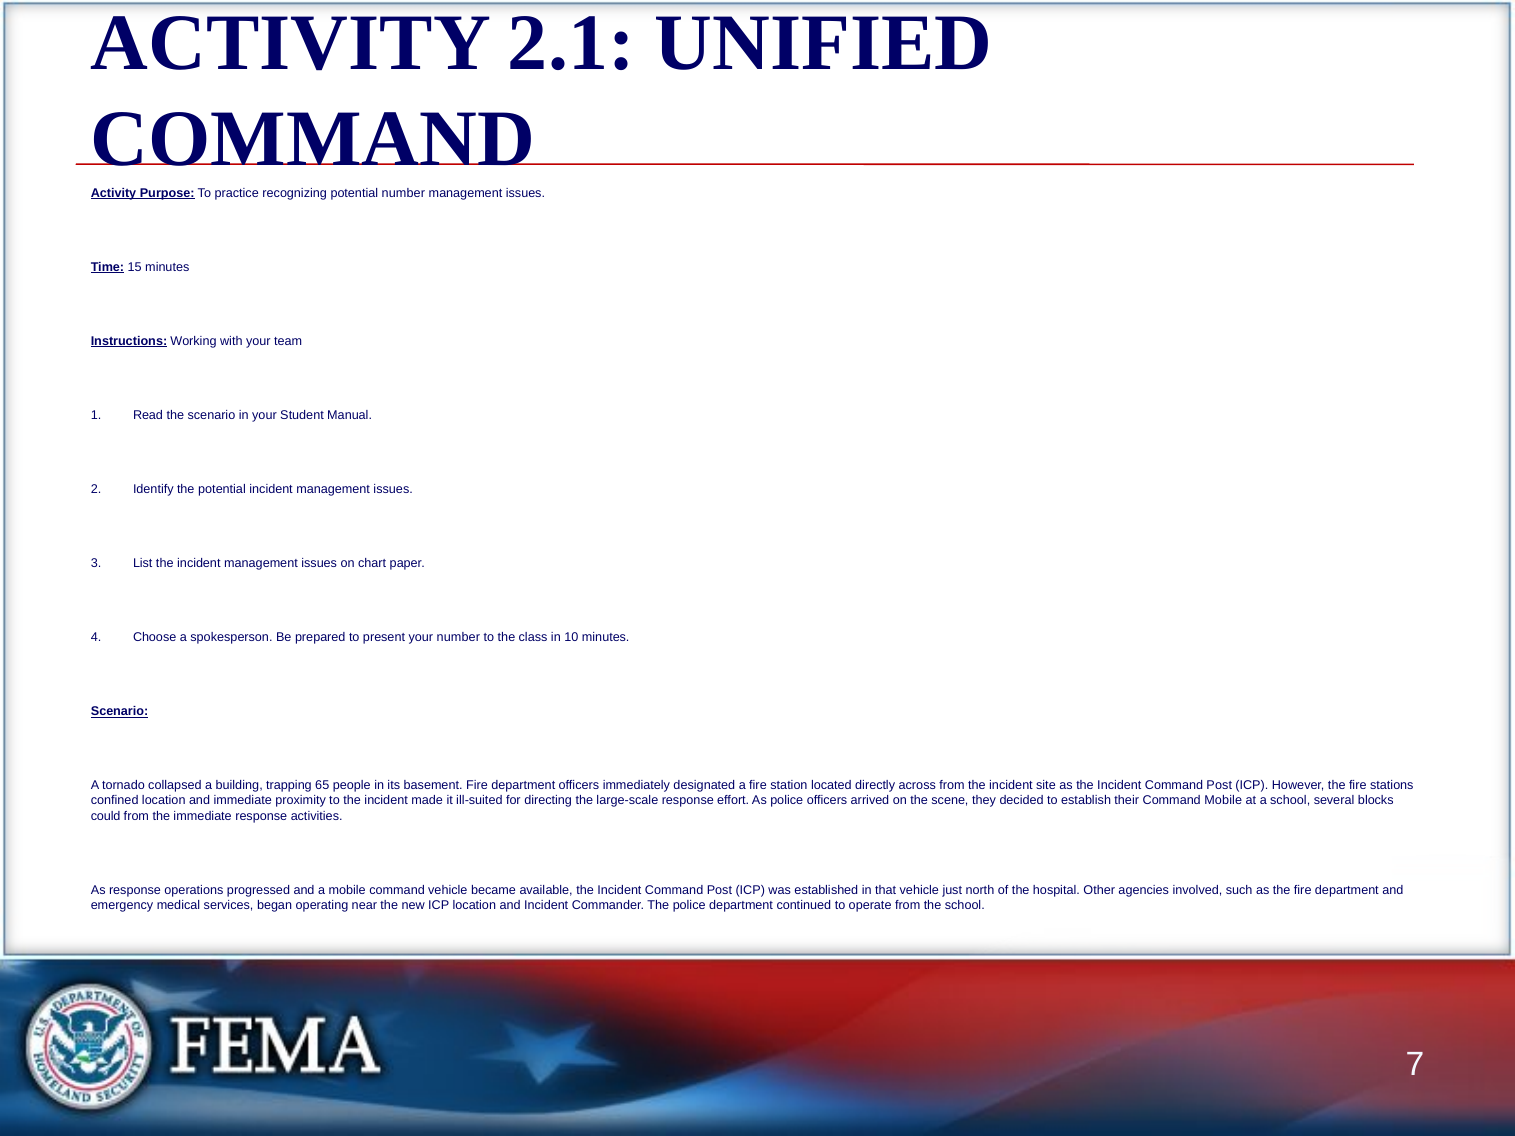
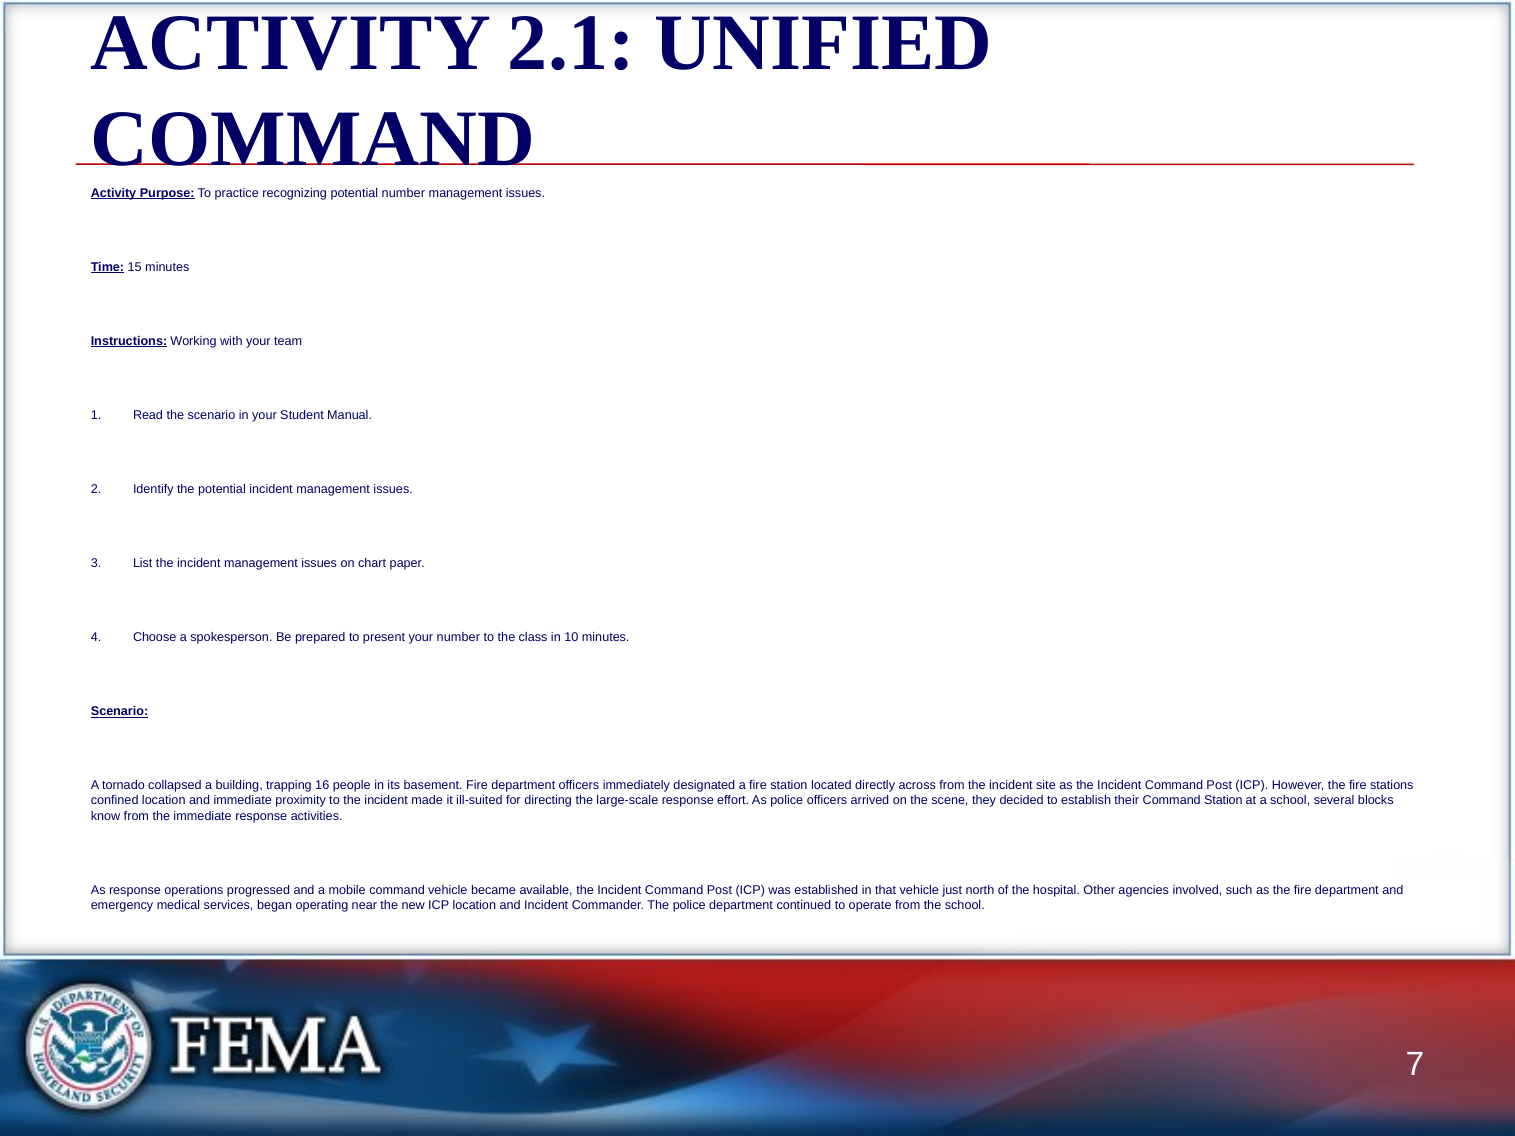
65: 65 -> 16
Command Mobile: Mobile -> Station
could: could -> know
